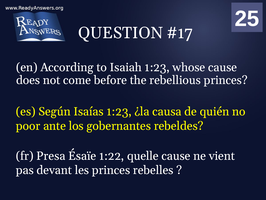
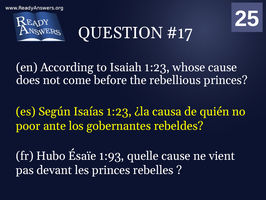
Presa: Presa -> Hubo
1:22: 1:22 -> 1:93
